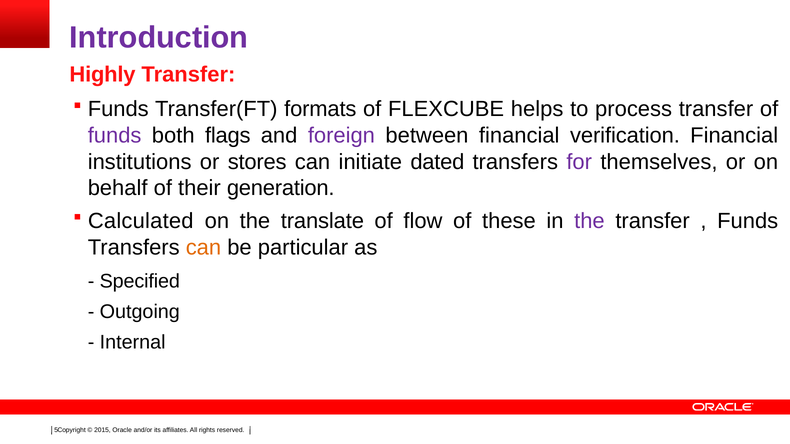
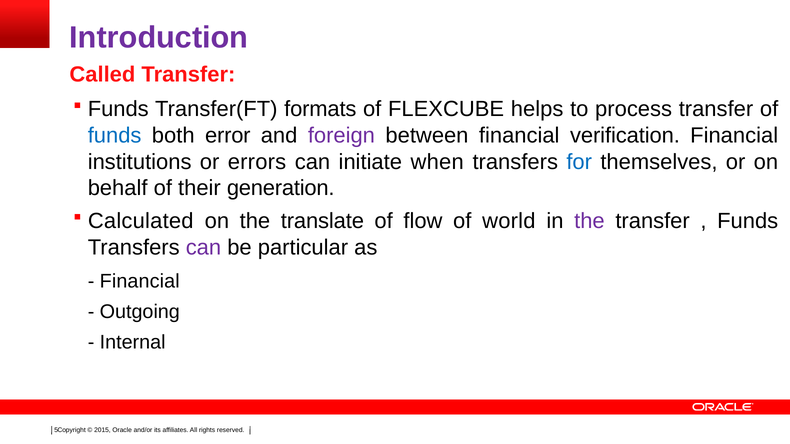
Highly: Highly -> Called
funds at (115, 136) colour: purple -> blue
flags: flags -> error
stores: stores -> errors
dated: dated -> when
for colour: purple -> blue
these: these -> world
can at (203, 248) colour: orange -> purple
Specified at (140, 281): Specified -> Financial
